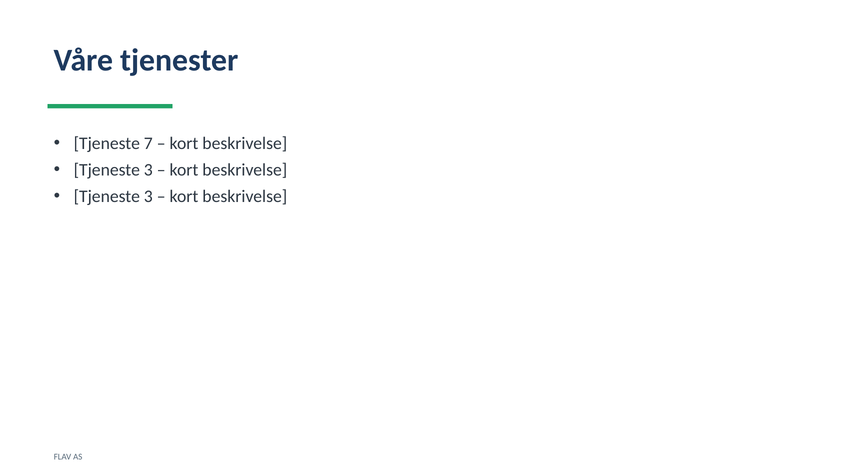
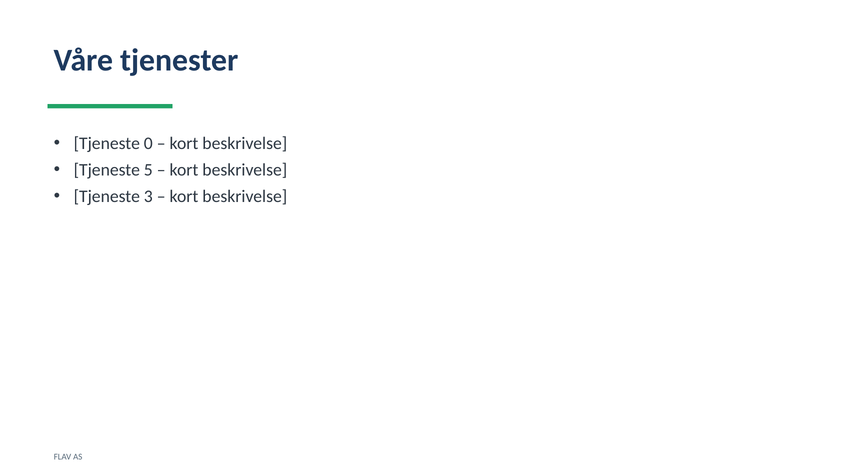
7: 7 -> 0
3 at (148, 170): 3 -> 5
